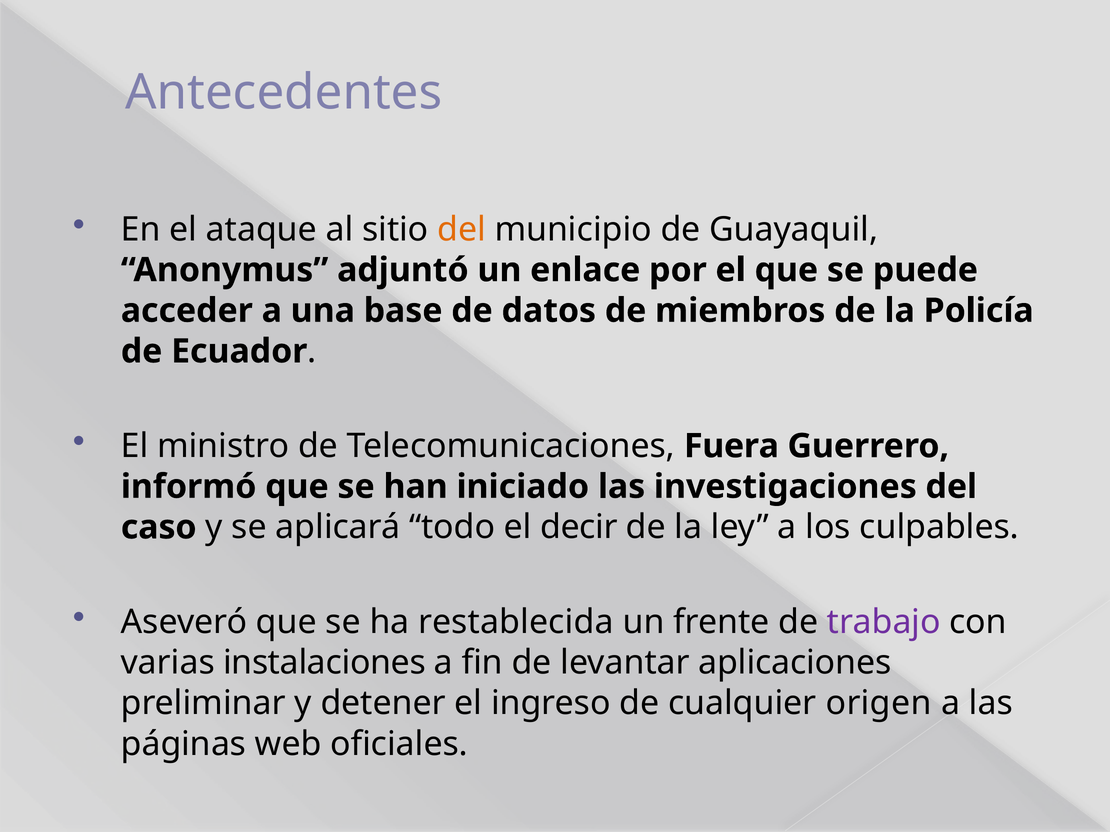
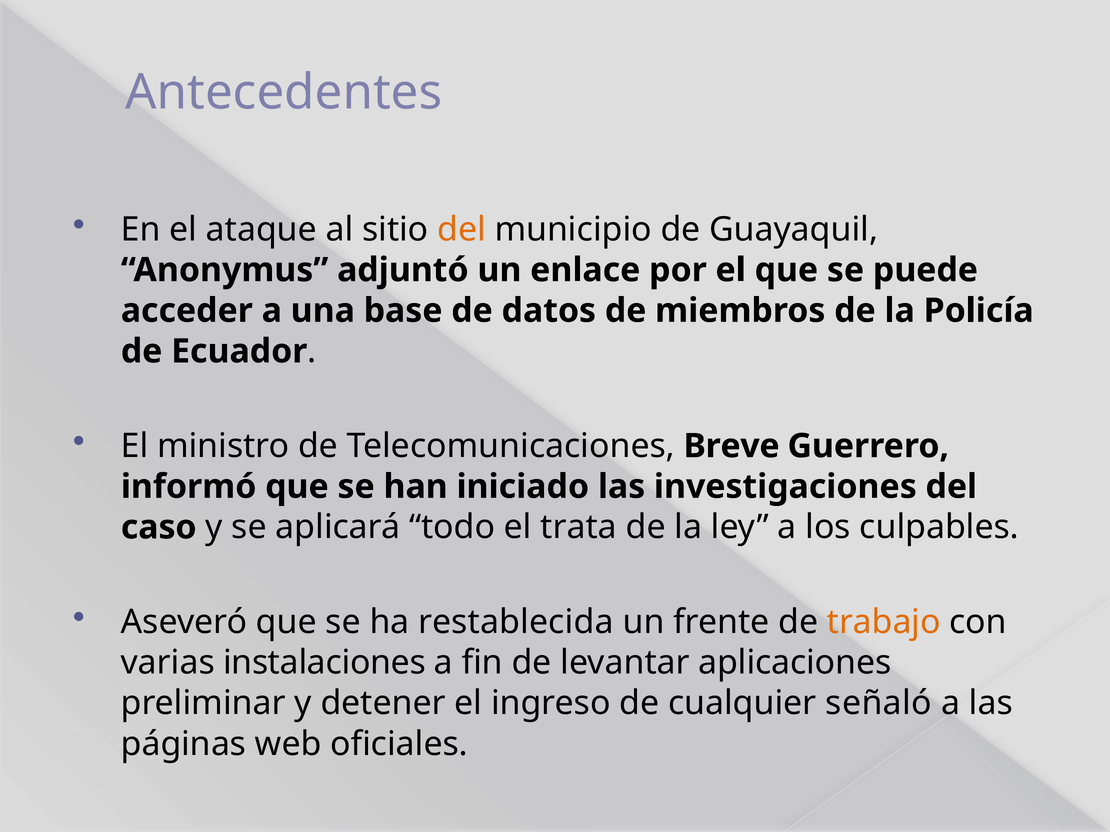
Fuera: Fuera -> Breve
decir: decir -> trata
trabajo colour: purple -> orange
origen: origen -> señaló
